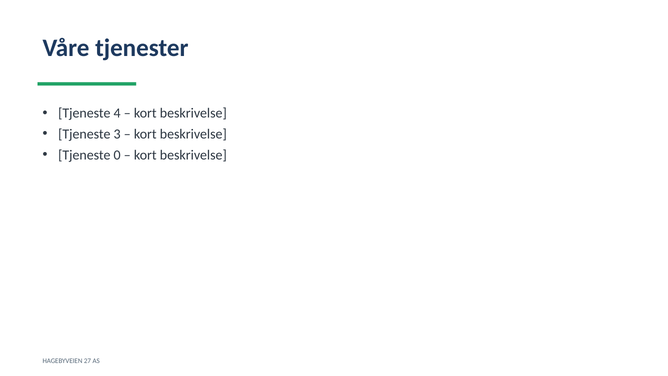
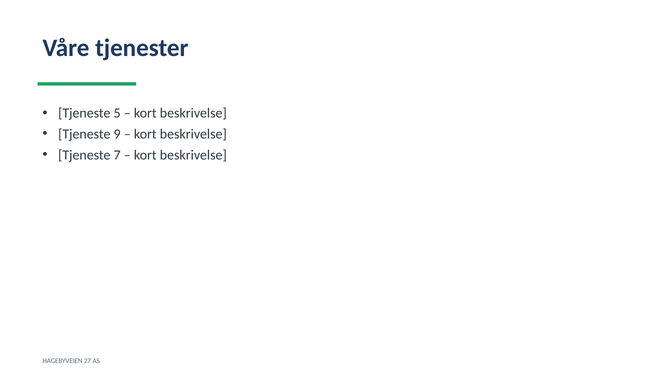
4: 4 -> 5
3: 3 -> 9
0: 0 -> 7
